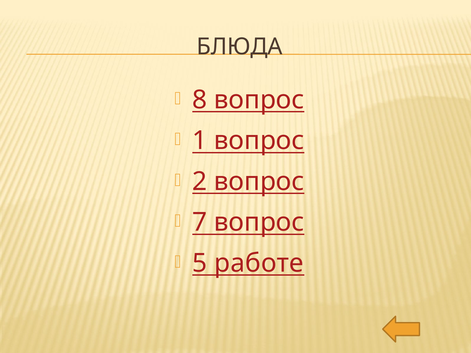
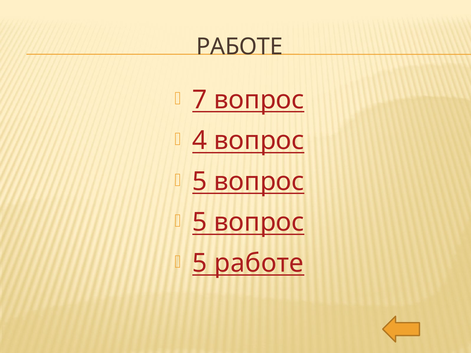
БЛЮДА at (240, 47): БЛЮДА -> РАБОТЕ
8: 8 -> 7
1: 1 -> 4
2 at (200, 182): 2 -> 5
7 at (200, 222): 7 -> 5
